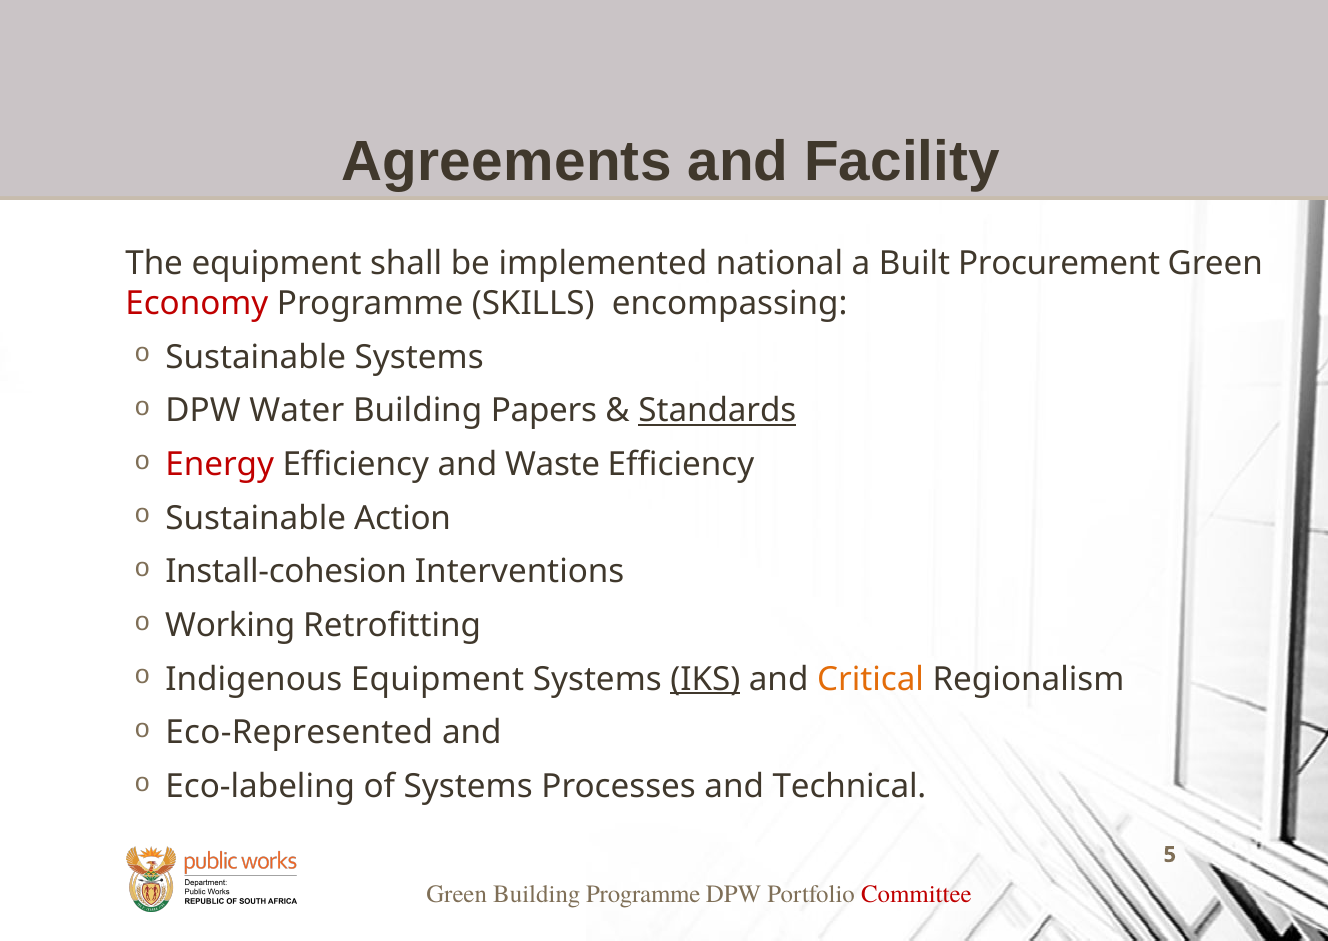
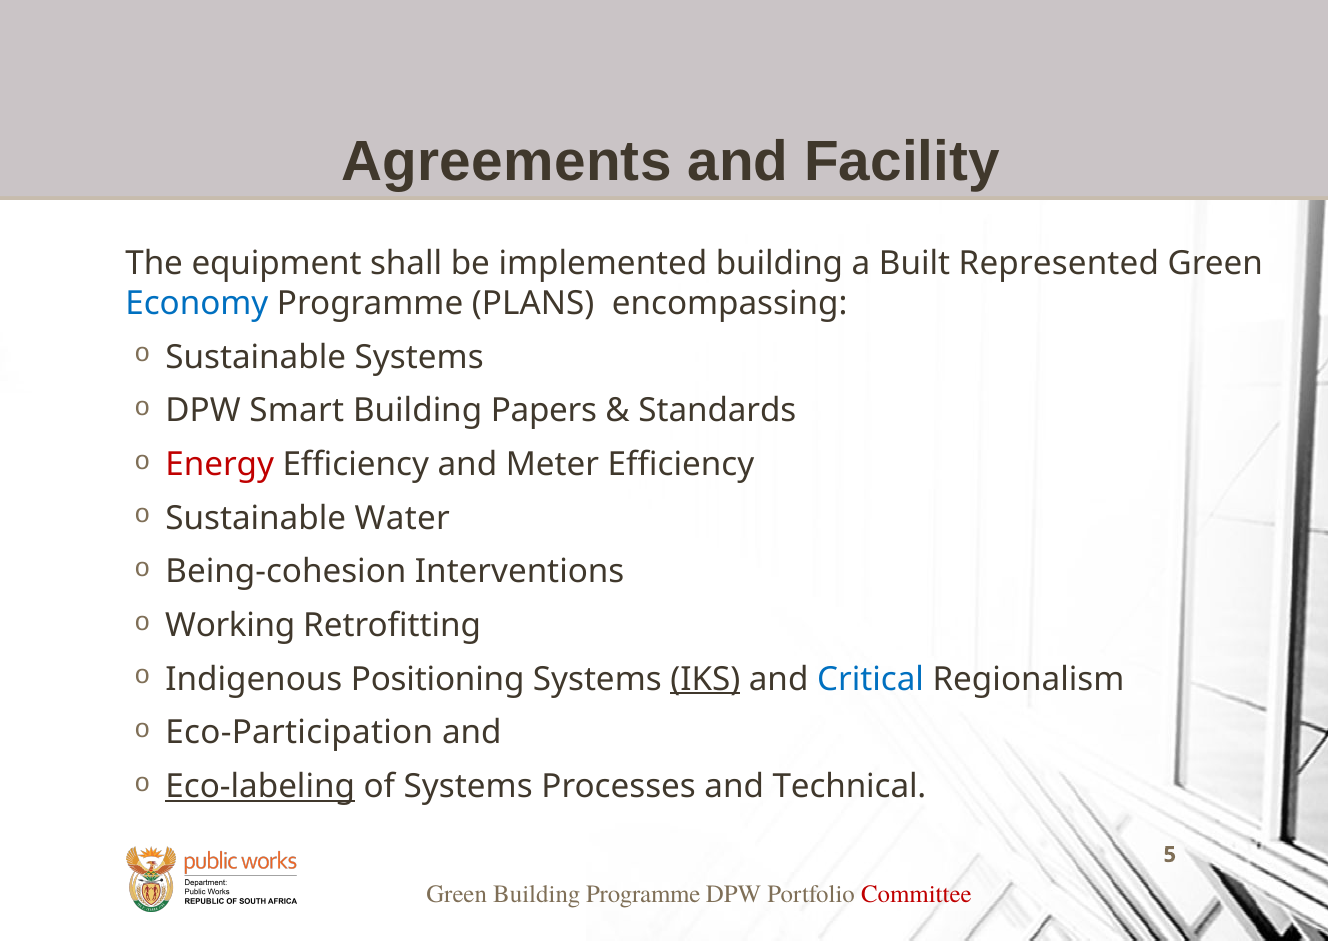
implemented national: national -> building
Procurement: Procurement -> Represented
Economy colour: red -> blue
SKILLS: SKILLS -> PLANS
Water: Water -> Smart
Standards underline: present -> none
Waste: Waste -> Meter
Action: Action -> Water
Install-cohesion: Install-cohesion -> Being-cohesion
Indigenous Equipment: Equipment -> Positioning
Critical colour: orange -> blue
Eco-Represented: Eco-Represented -> Eco-Participation
Eco-labeling underline: none -> present
